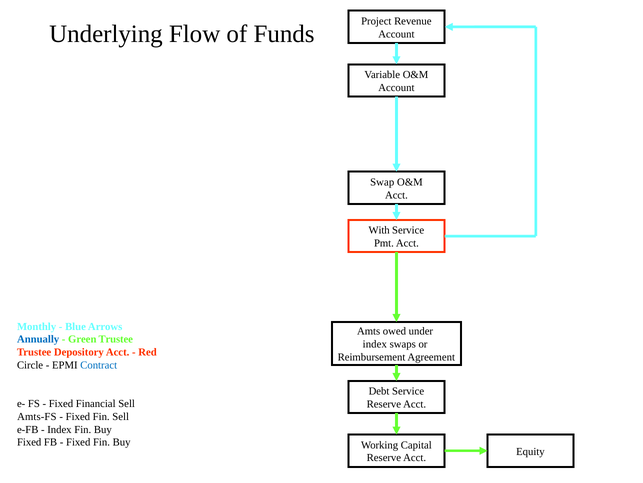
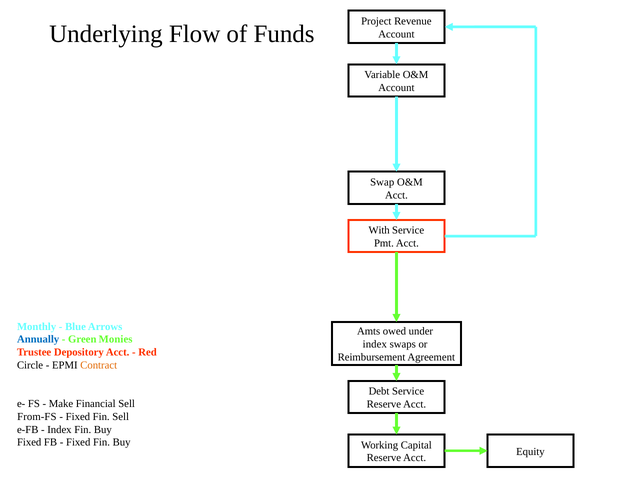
Green Trustee: Trustee -> Monies
Contract colour: blue -> orange
Fixed at (61, 403): Fixed -> Make
Amts-FS: Amts-FS -> From-FS
